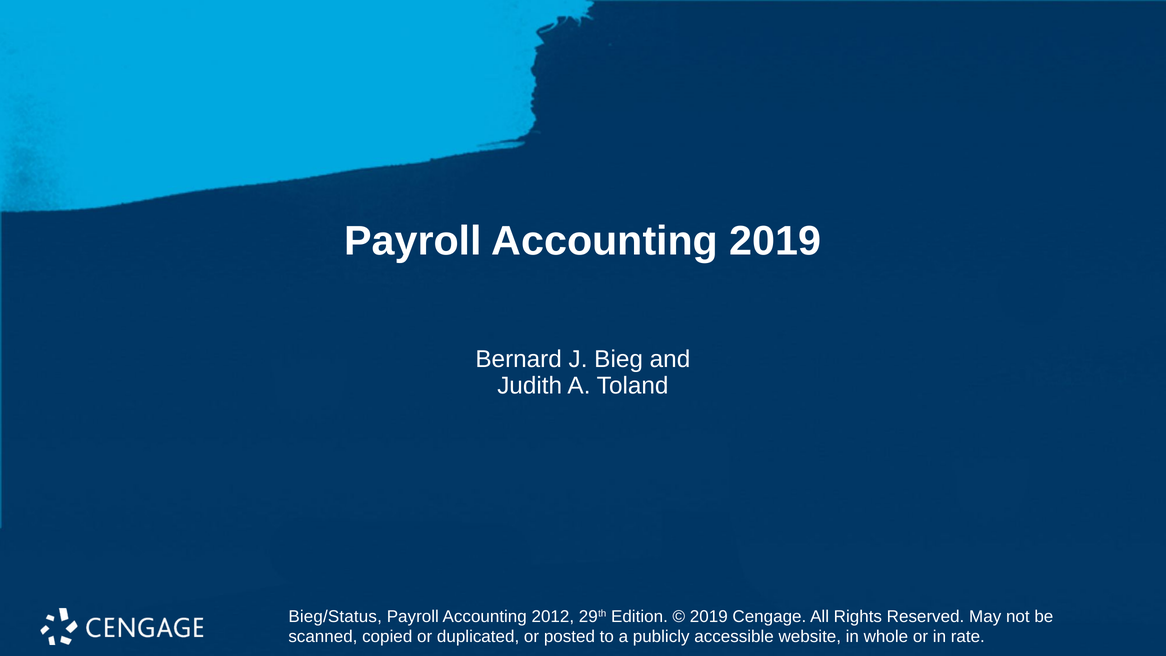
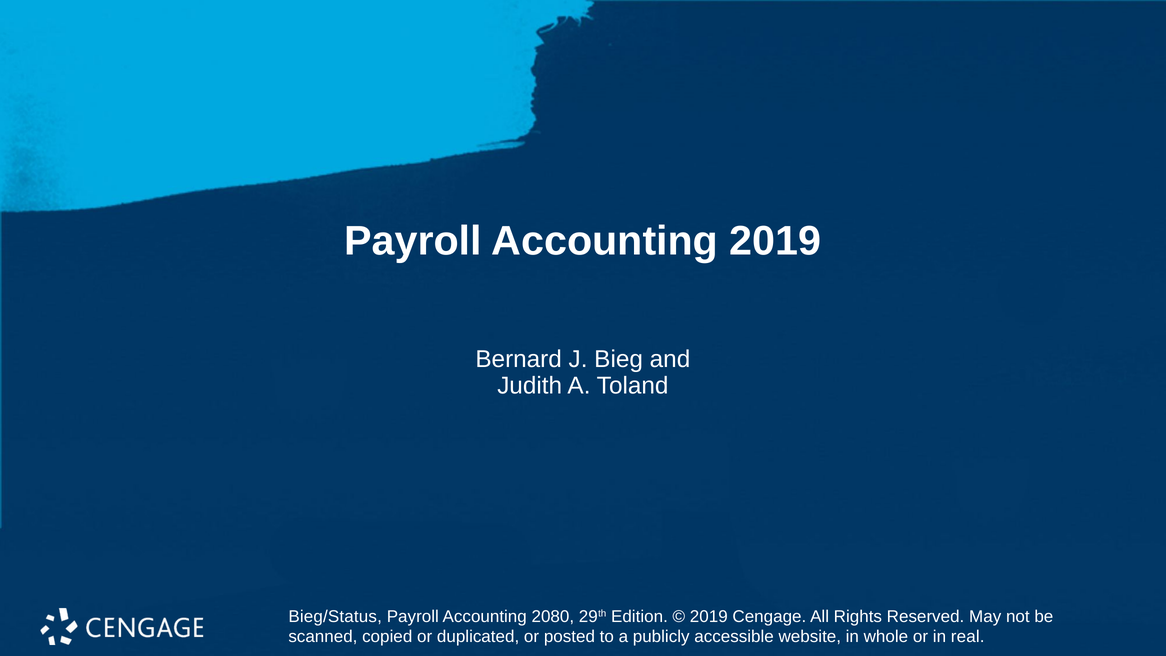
2012: 2012 -> 2080
rate: rate -> real
